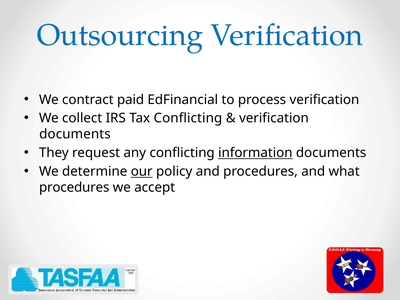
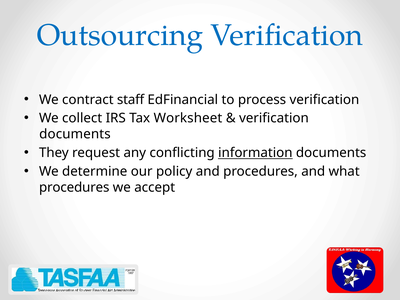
paid: paid -> staff
Tax Conflicting: Conflicting -> Worksheet
our underline: present -> none
